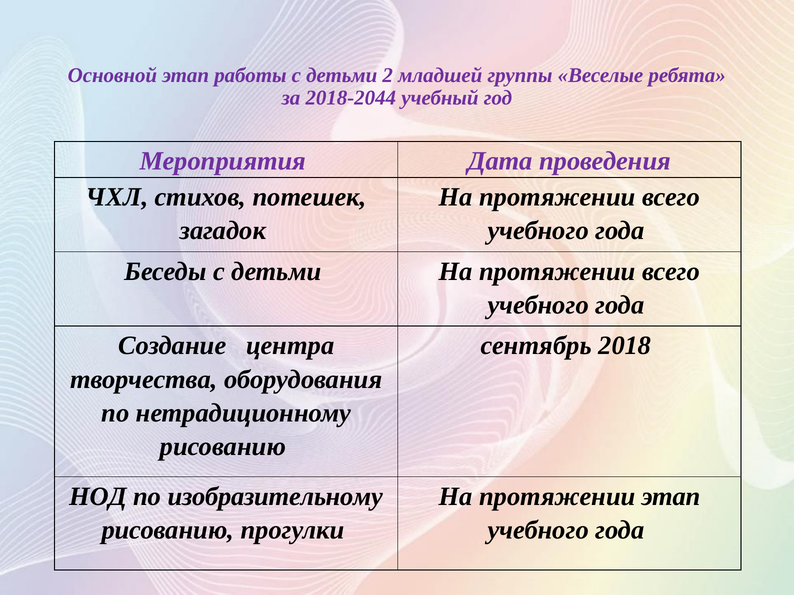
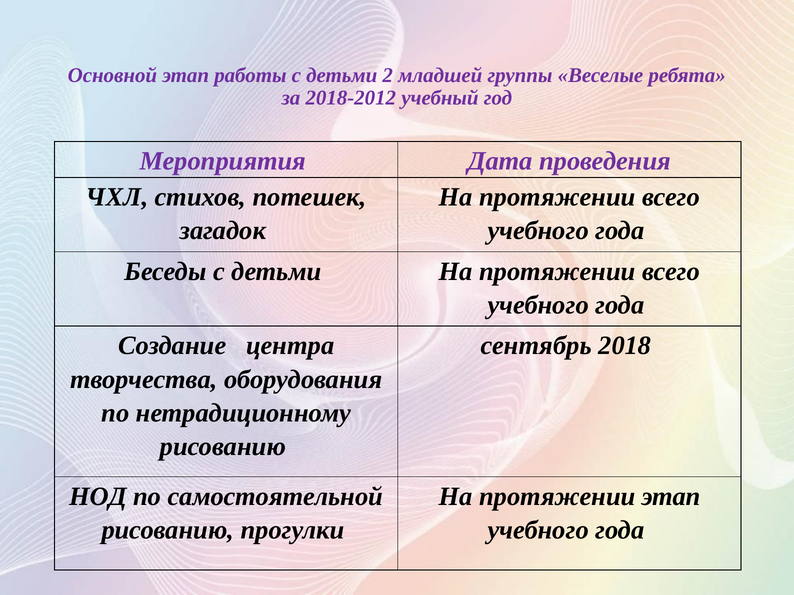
2018-2044: 2018-2044 -> 2018-2012
изобразительному: изобразительному -> самостоятельной
